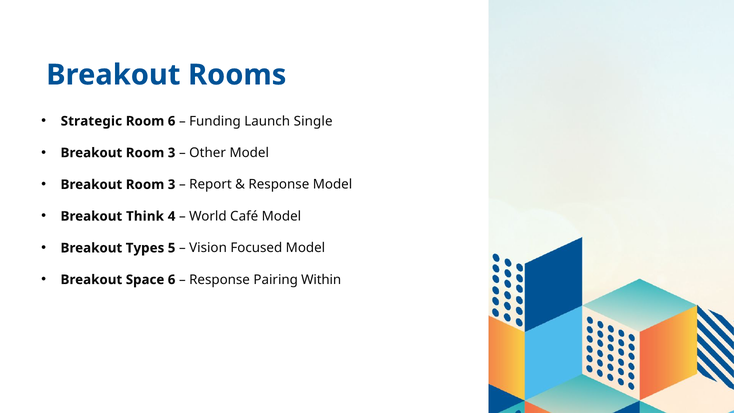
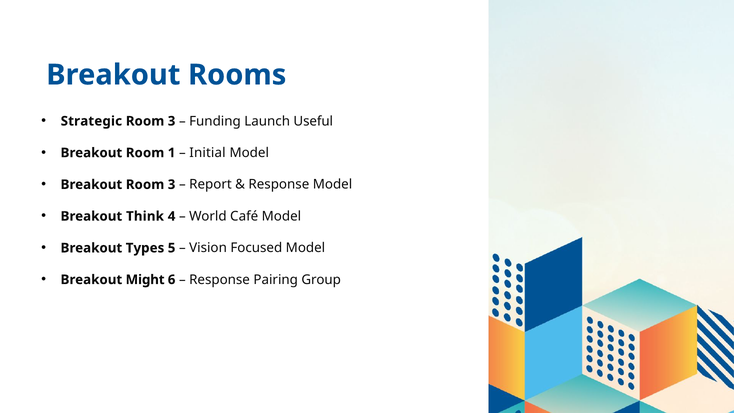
6 at (172, 121): 6 -> 3
Single: Single -> Useful
3 at (172, 153): 3 -> 1
Other: Other -> Initial
Space: Space -> Might
Within: Within -> Group
